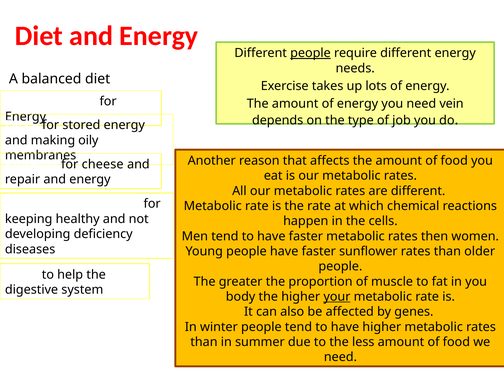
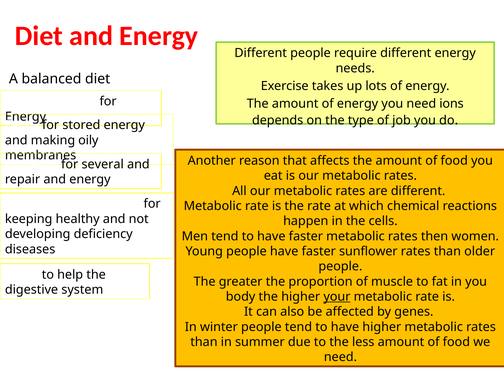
people at (310, 53) underline: present -> none
vein: vein -> ions
cheese: cheese -> several
